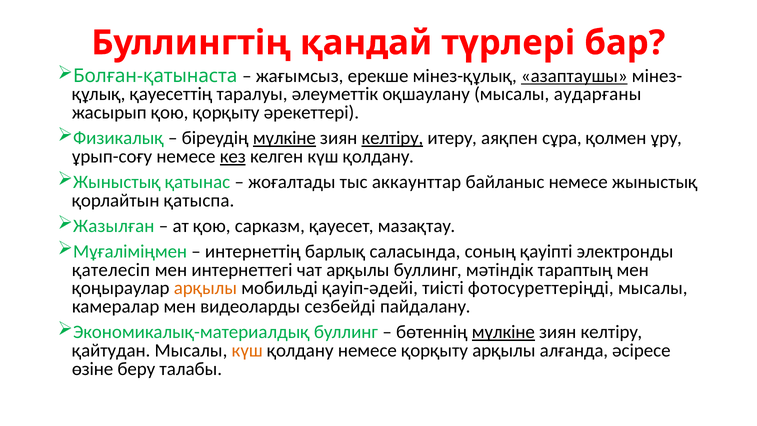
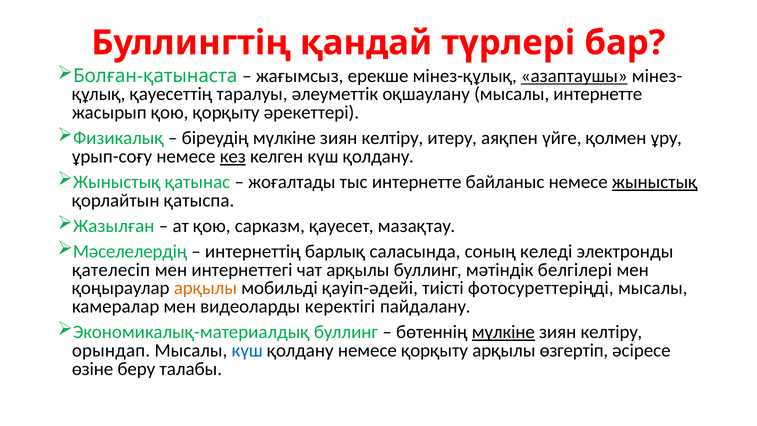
мысалы аударғаны: аударғаны -> интернетте
мүлкіне at (284, 138) underline: present -> none
келтіру at (392, 138) underline: present -> none
сұра: сұра -> үйге
тыс аккаунттар: аккаунттар -> интернетте
жыныстық at (655, 182) underline: none -> present
Мұғаліміңмен: Мұғаліміңмен -> Мәселелердің
қауіпті: қауіпті -> келеді
тараптың: тараптың -> белгілері
сезбейді: сезбейді -> керектігі
қайтудан: қайтудан -> орындап
күш at (247, 350) colour: orange -> blue
алғанда: алғанда -> өзгертіп
